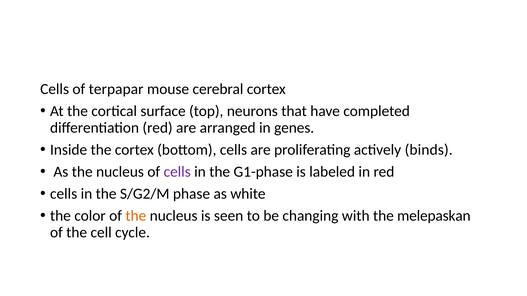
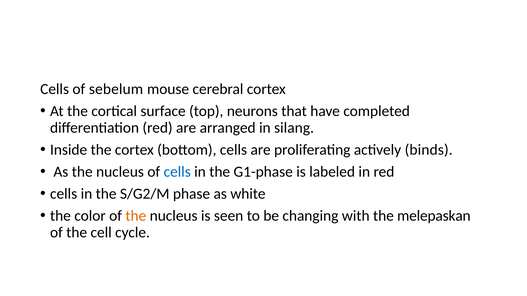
terpapar: terpapar -> sebelum
genes: genes -> silang
cells at (177, 172) colour: purple -> blue
